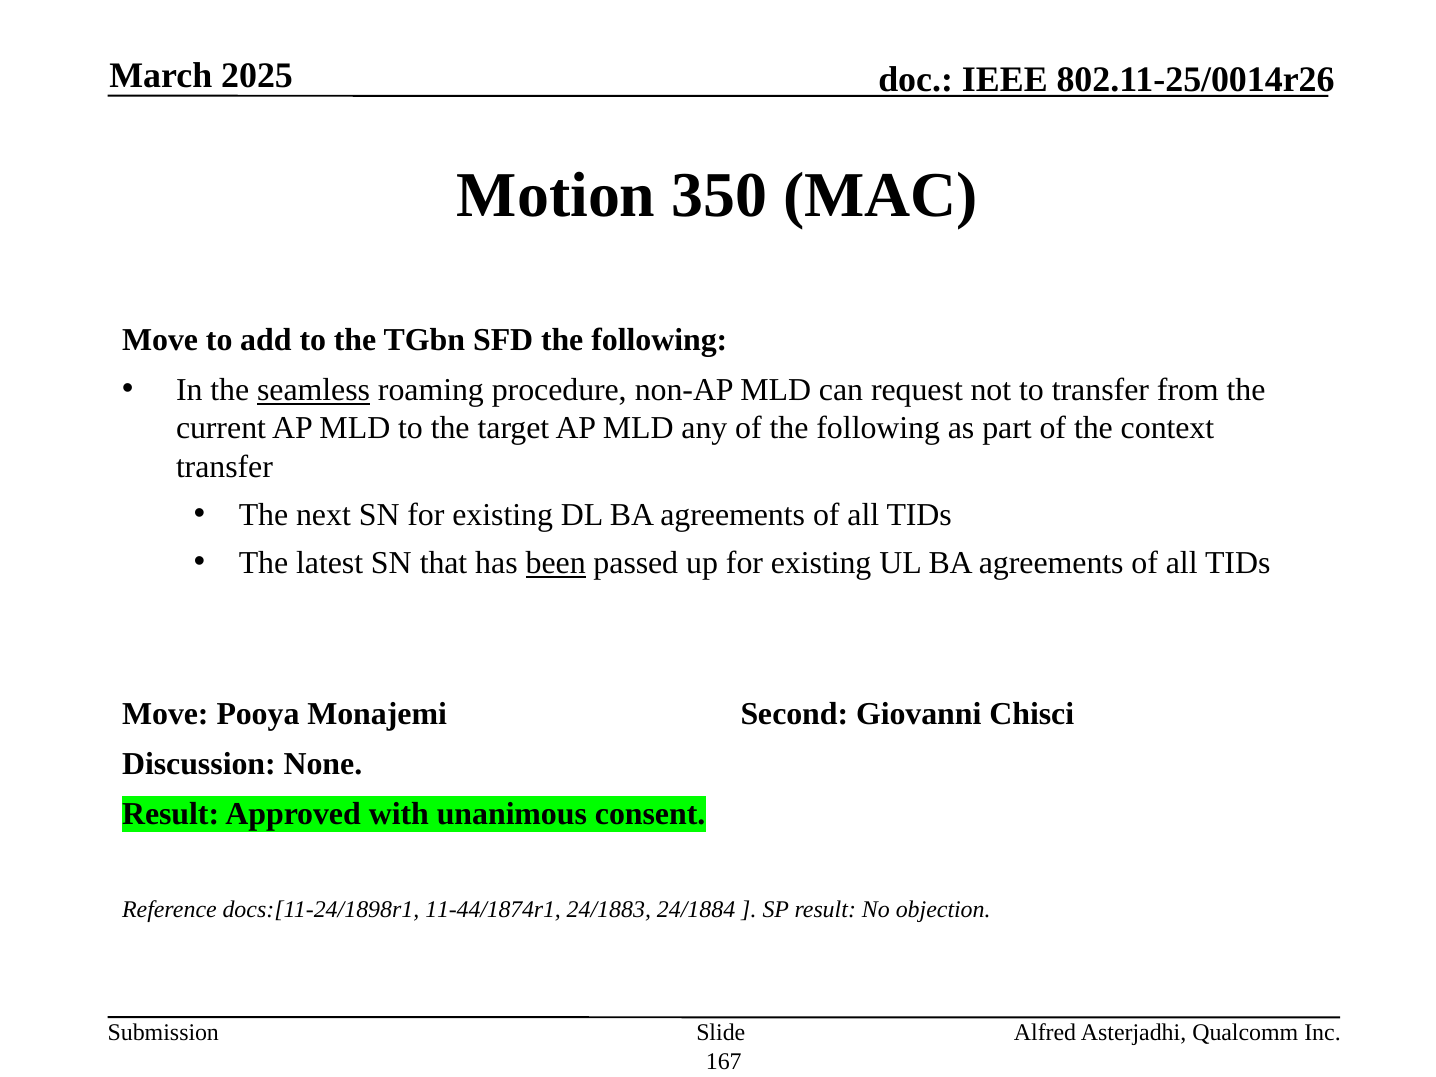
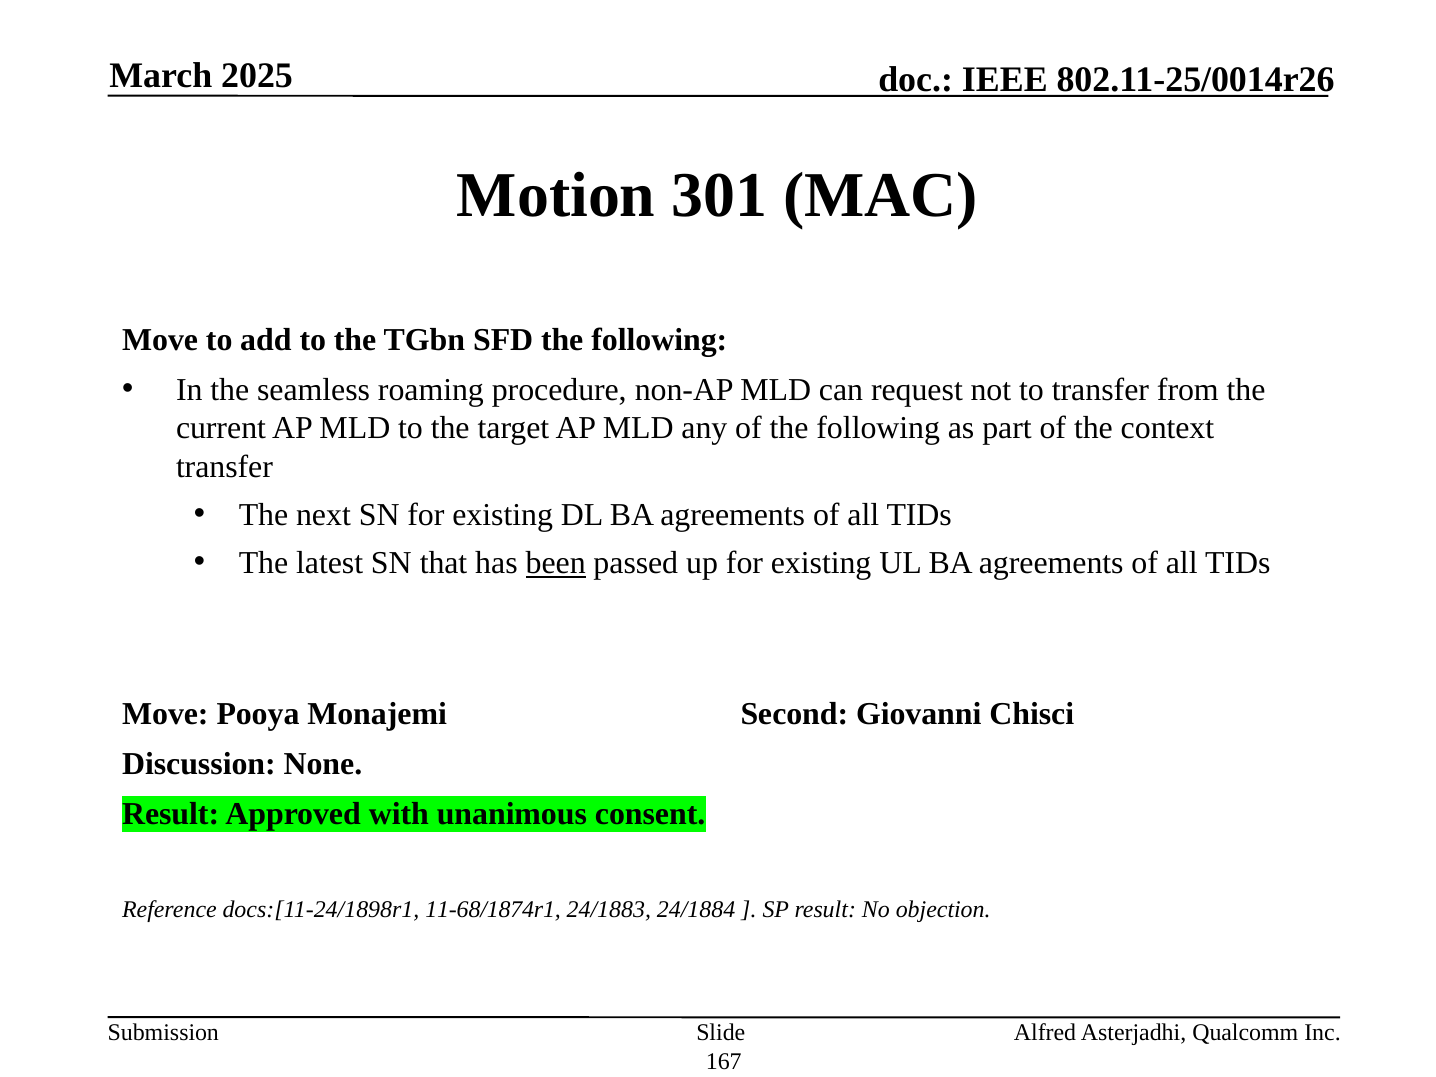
350: 350 -> 301
seamless underline: present -> none
11-44/1874r1: 11-44/1874r1 -> 11-68/1874r1
